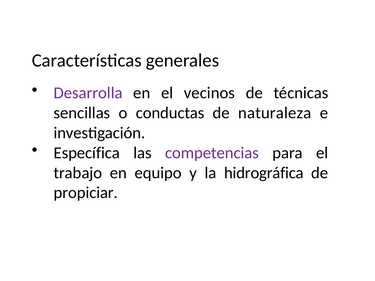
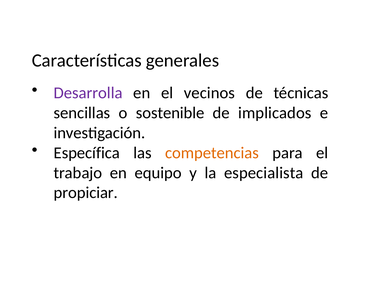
conductas: conductas -> sostenible
naturaleza: naturaleza -> implicados
competencias colour: purple -> orange
hidrográfica: hidrográfica -> especialista
